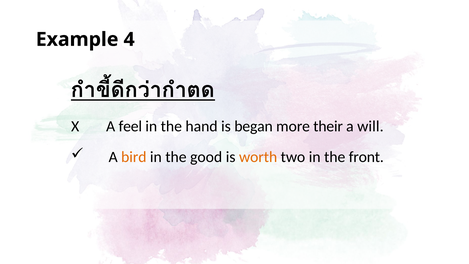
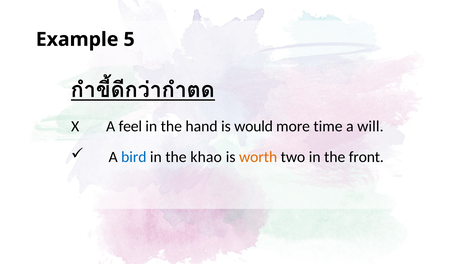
4: 4 -> 5
began: began -> would
their: their -> time
bird colour: orange -> blue
good: good -> khao
